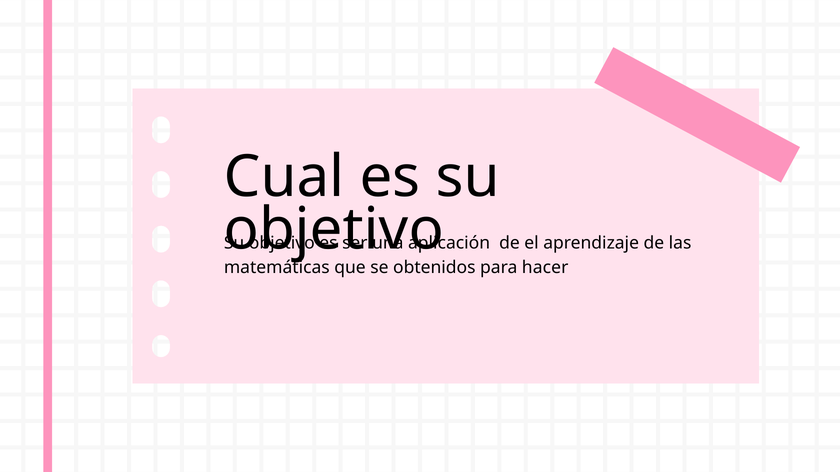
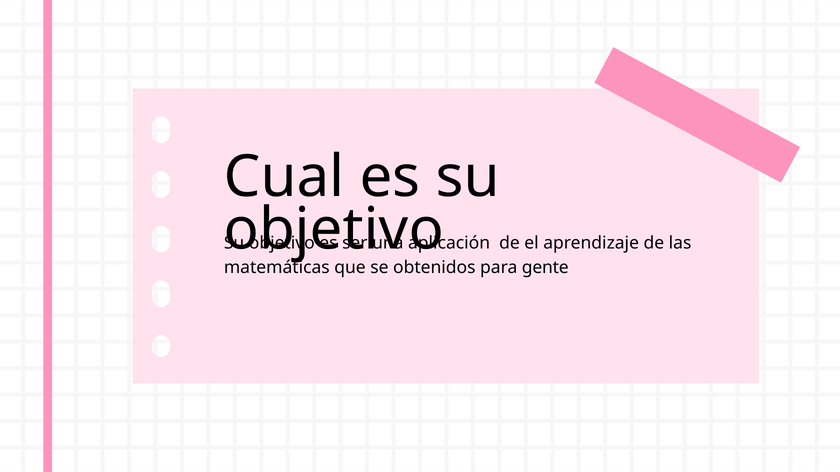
hacer: hacer -> gente
